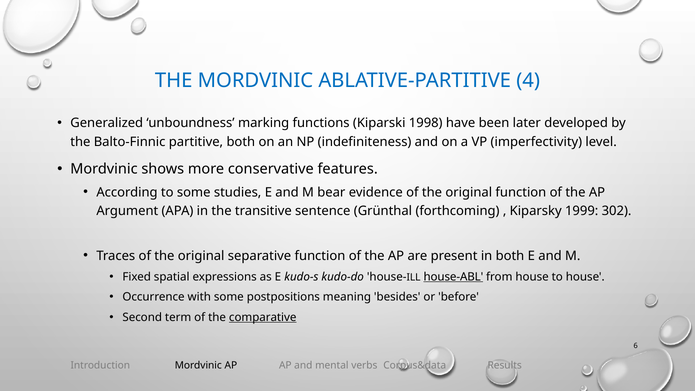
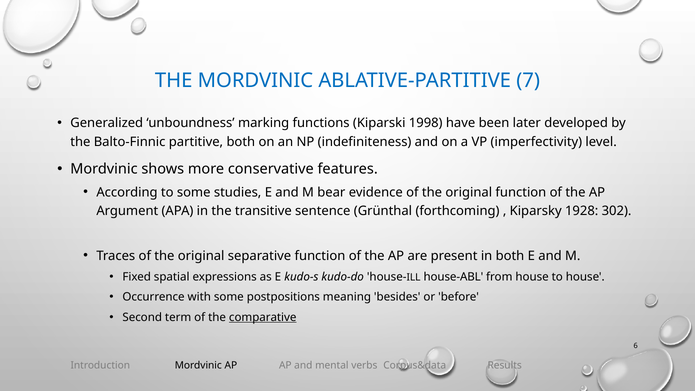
4: 4 -> 7
1999: 1999 -> 1928
house-ABL underline: present -> none
